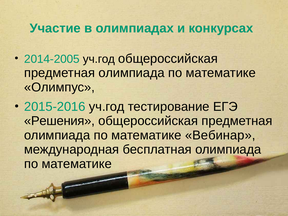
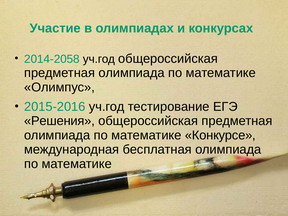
2014-2005: 2014-2005 -> 2014-2058
Вебинар: Вебинар -> Конкурсе
